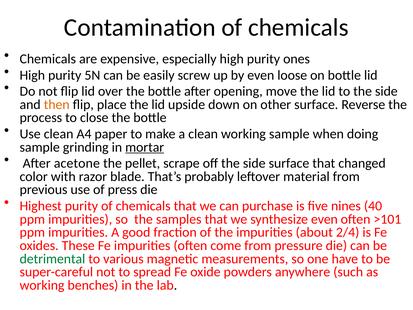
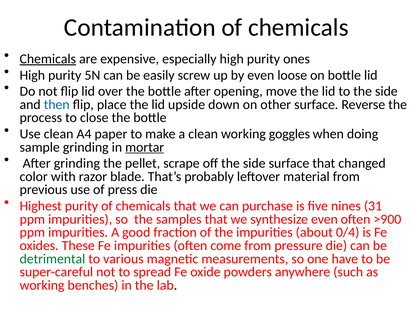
Chemicals at (48, 59) underline: none -> present
then colour: orange -> blue
working sample: sample -> goggles
After acetone: acetone -> grinding
40: 40 -> 31
>101: >101 -> >900
2/4: 2/4 -> 0/4
